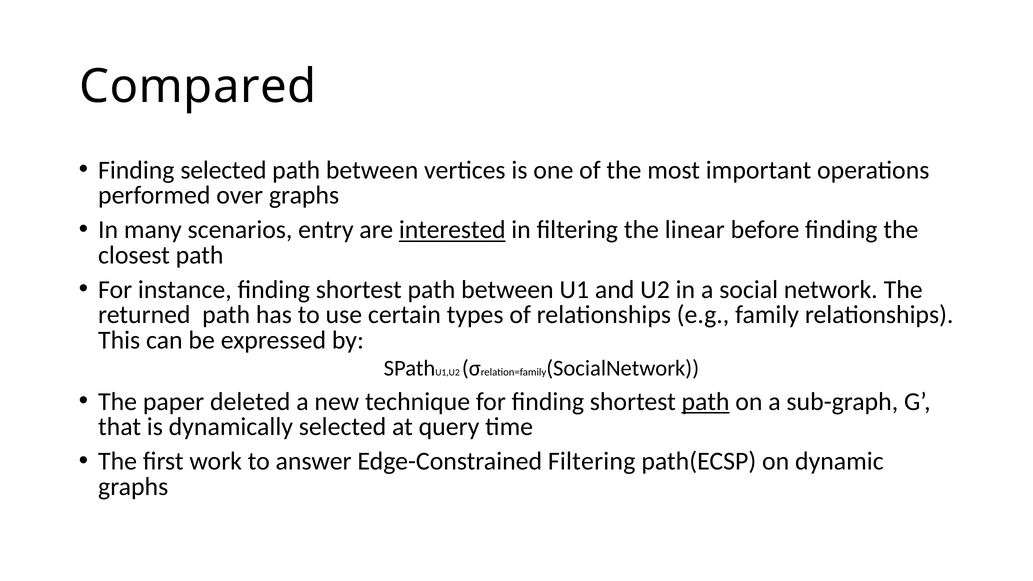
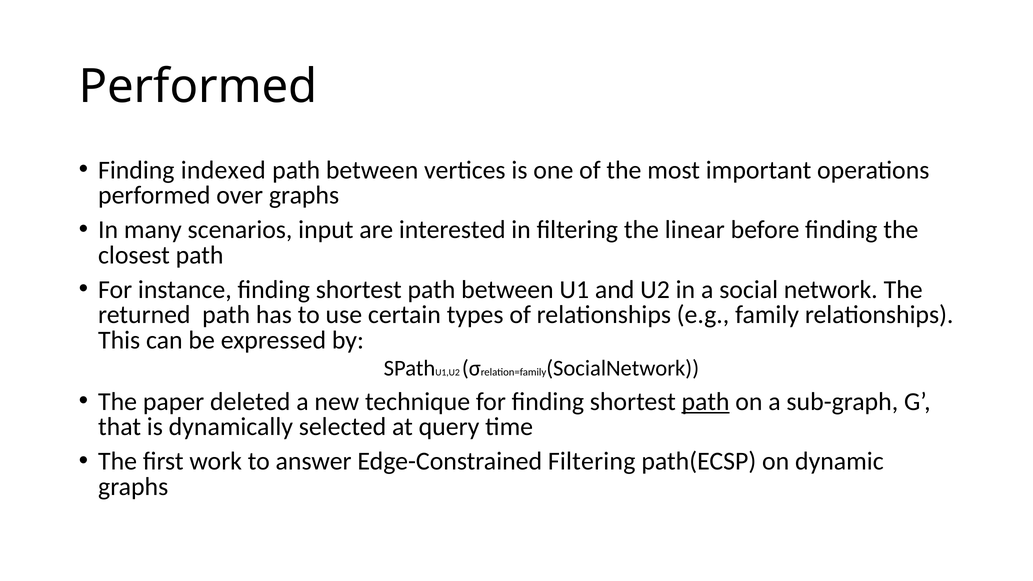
Compared at (198, 87): Compared -> Performed
Finding selected: selected -> indexed
entry: entry -> input
interested underline: present -> none
